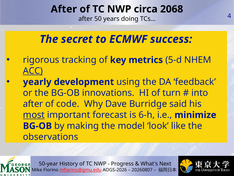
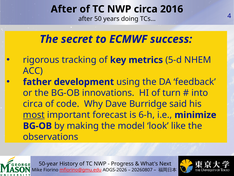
2068: 2068 -> 2016
ACC underline: present -> none
yearly: yearly -> father
after at (33, 104): after -> circa
